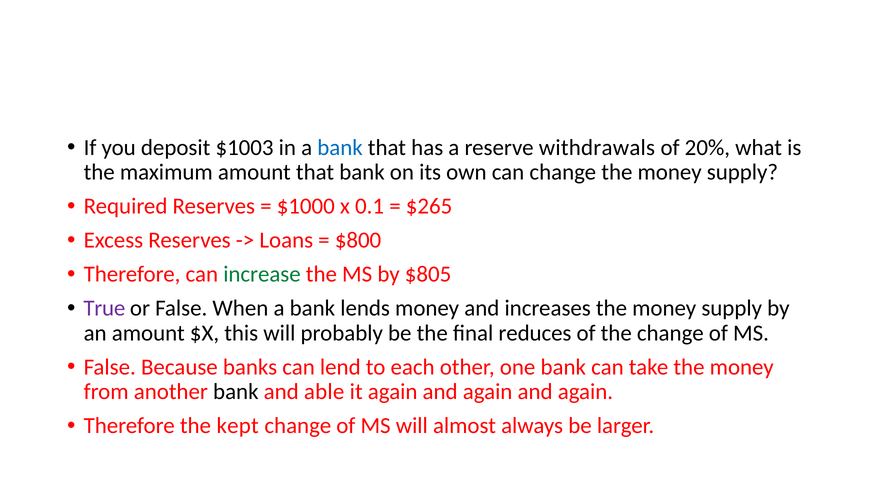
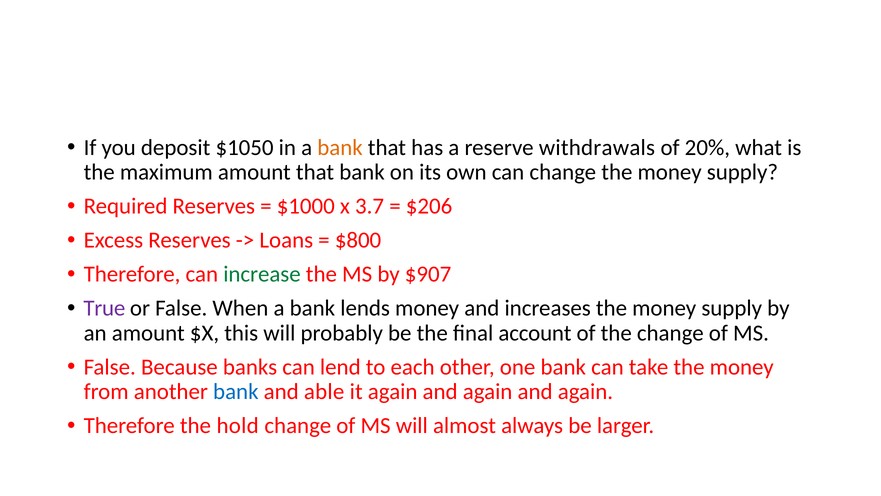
$1003: $1003 -> $1050
bank at (340, 147) colour: blue -> orange
0.1: 0.1 -> 3.7
$265: $265 -> $206
$805: $805 -> $907
reduces: reduces -> account
bank at (236, 392) colour: black -> blue
kept: kept -> hold
